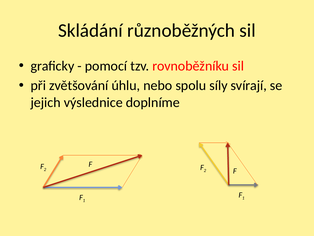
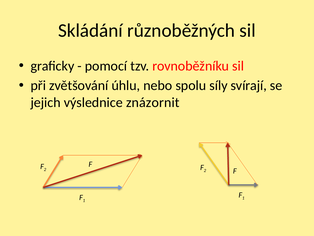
doplníme: doplníme -> znázornit
